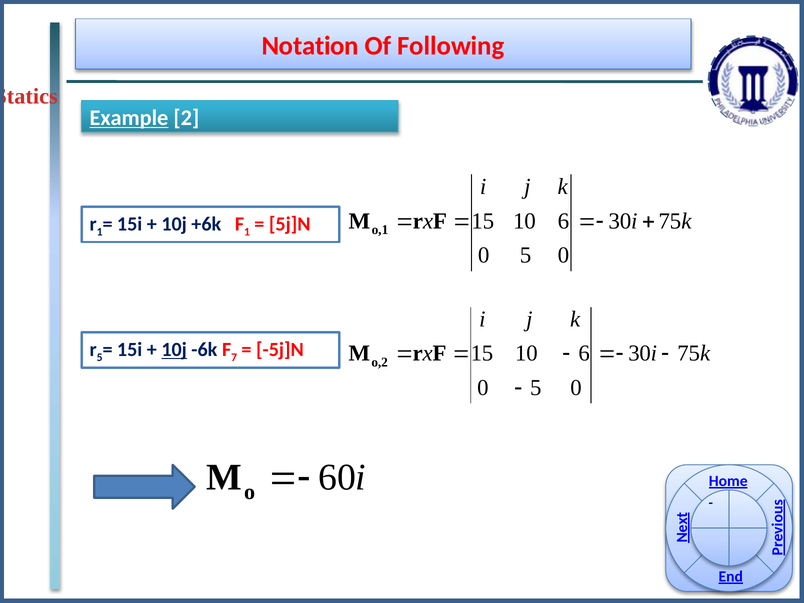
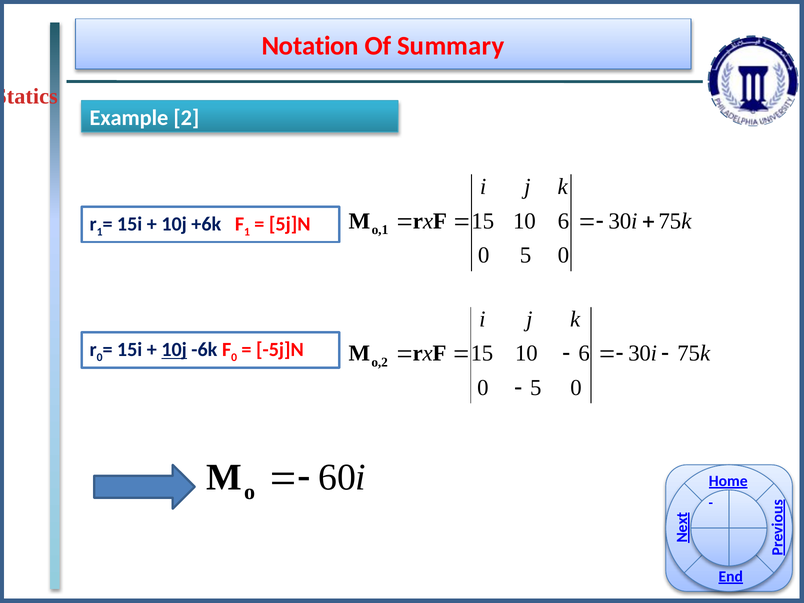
Following: Following -> Summary
Example underline: present -> none
5 at (100, 358): 5 -> 0
7 at (234, 358): 7 -> 0
